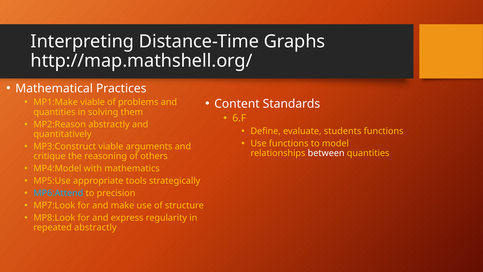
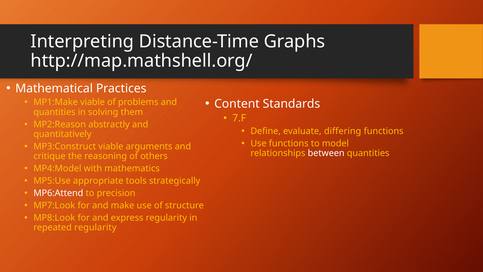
6.F: 6.F -> 7.F
students: students -> differing
MP6:Attend colour: light blue -> white
repeated abstractly: abstractly -> regularity
